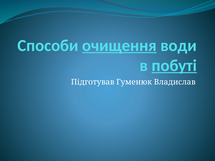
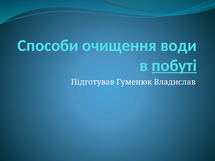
очищення underline: present -> none
